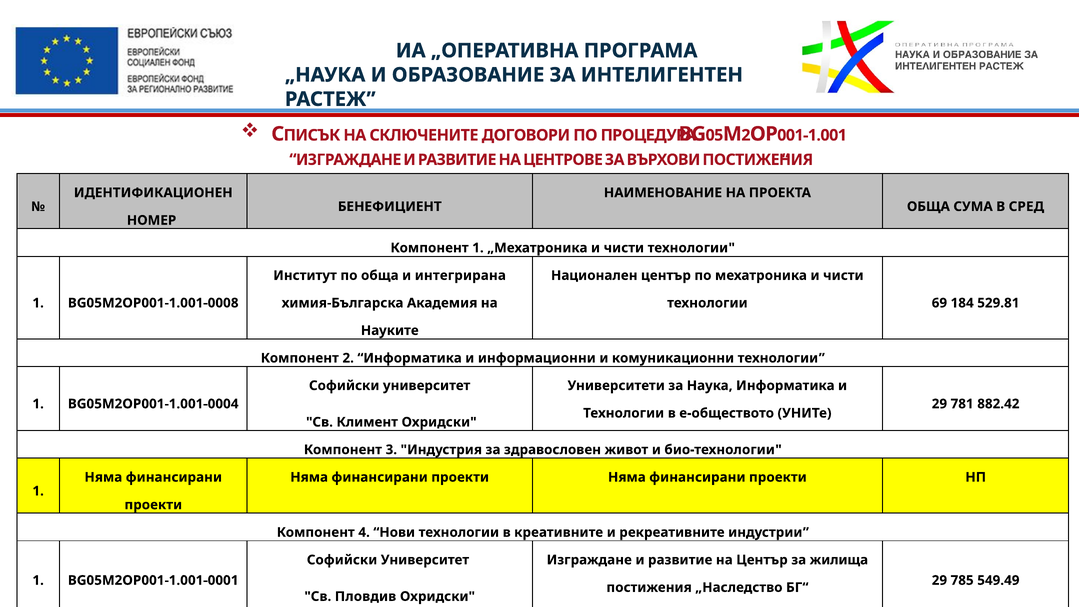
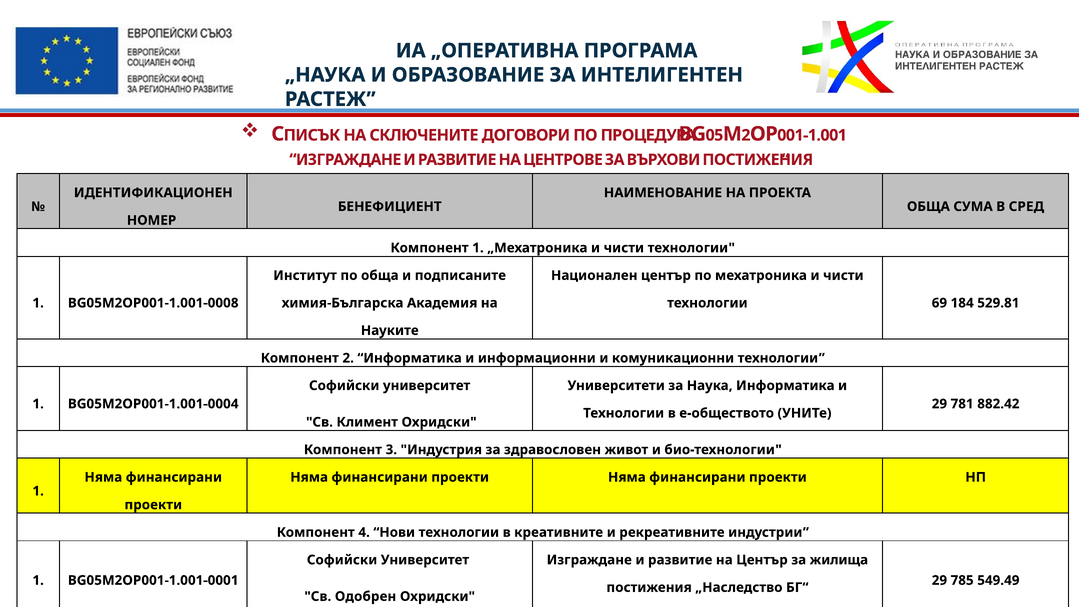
интегрирана: интегрирана -> подписаните
Пловдив: Пловдив -> Одобрен
